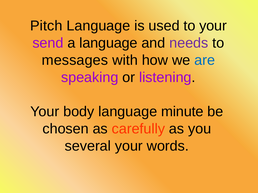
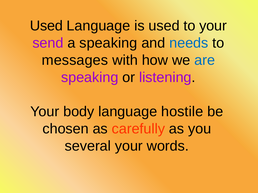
Pitch at (46, 26): Pitch -> Used
a language: language -> speaking
needs colour: purple -> blue
minute: minute -> hostile
